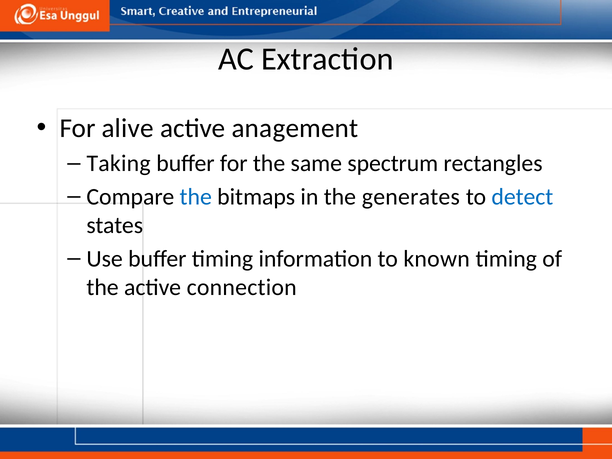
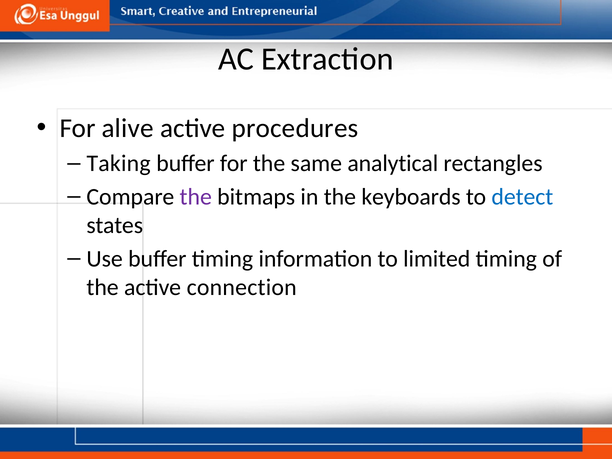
anagement: anagement -> procedures
spectrum: spectrum -> analytical
the at (196, 197) colour: blue -> purple
generates: generates -> keyboards
known: known -> limited
